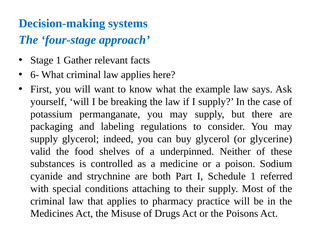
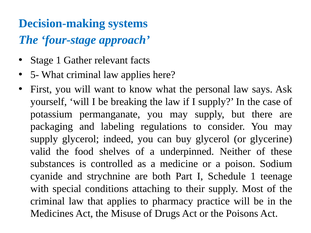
6-: 6- -> 5-
example: example -> personal
referred: referred -> teenage
